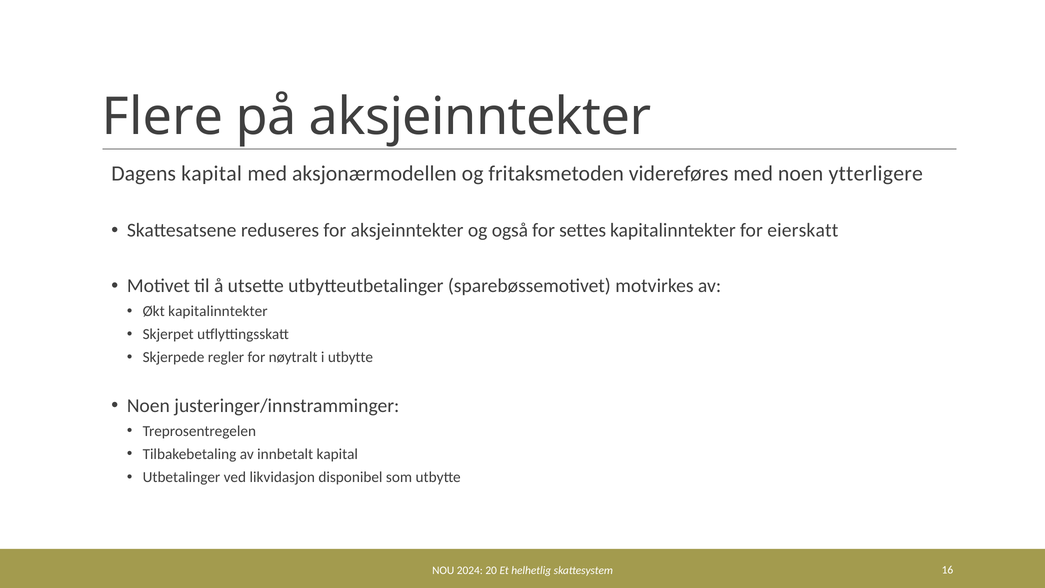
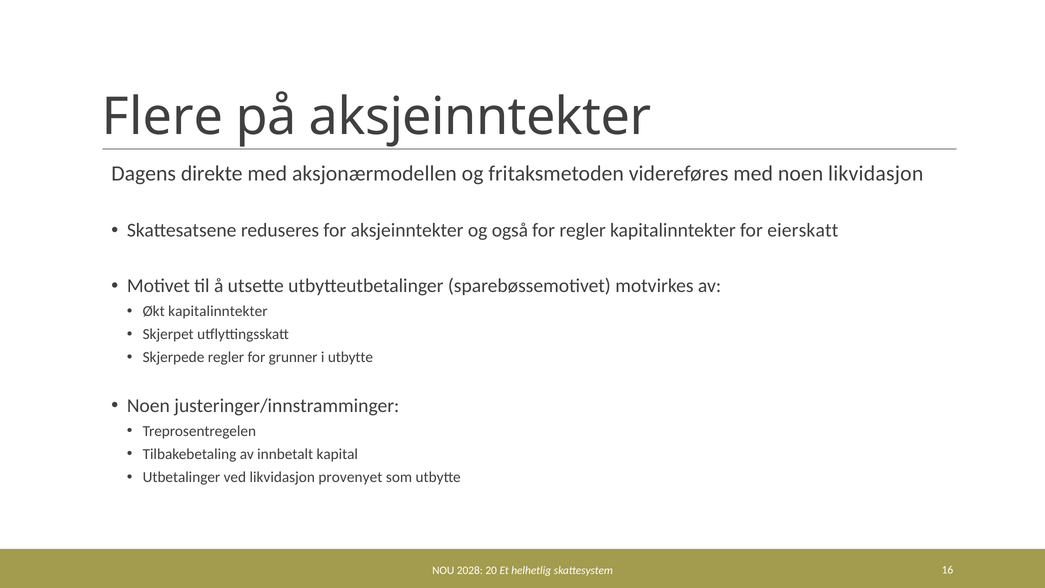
Dagens kapital: kapital -> direkte
noen ytterligere: ytterligere -> likvidasjon
for settes: settes -> regler
nøytralt: nøytralt -> grunner
disponibel: disponibel -> provenyet
2024: 2024 -> 2028
